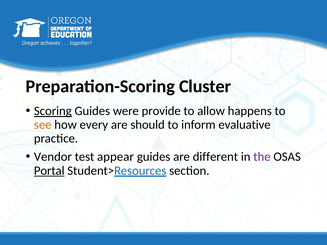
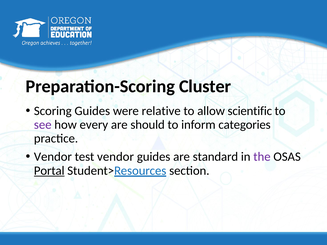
Scoring underline: present -> none
provide: provide -> relative
happens: happens -> scientific
see colour: orange -> purple
evaluative: evaluative -> categories
test appear: appear -> vendor
different: different -> standard
